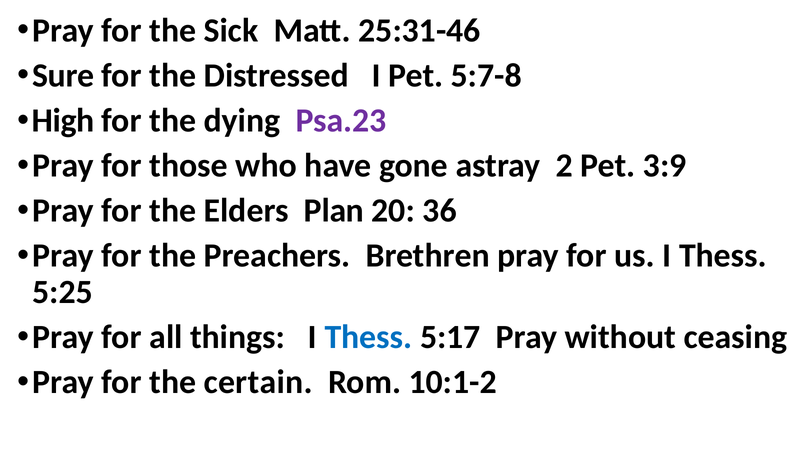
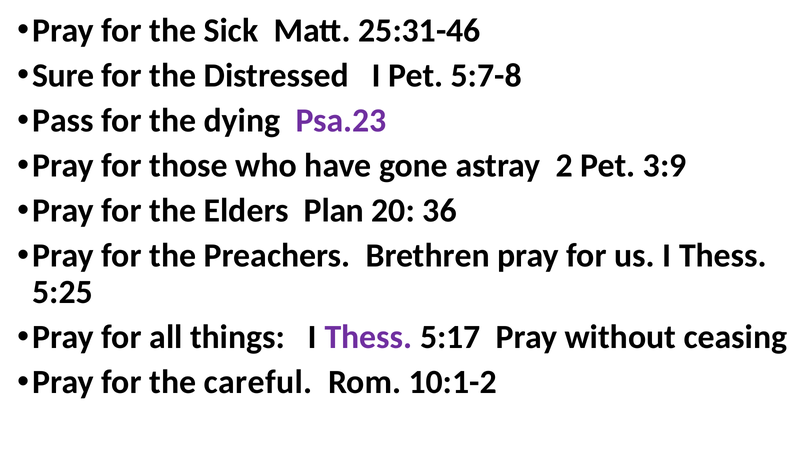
High: High -> Pass
Thess at (369, 337) colour: blue -> purple
certain: certain -> careful
